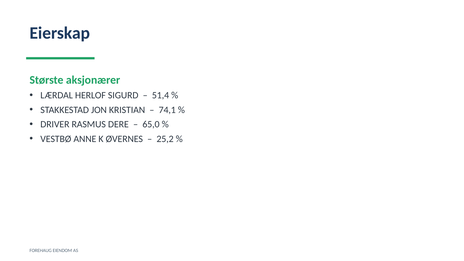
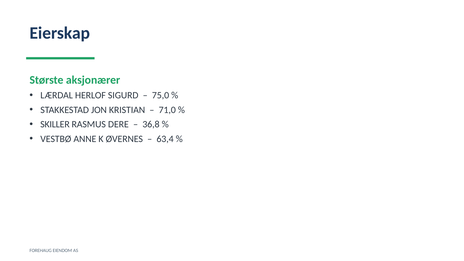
51,4: 51,4 -> 75,0
74,1: 74,1 -> 71,0
DRIVER: DRIVER -> SKILLER
65,0: 65,0 -> 36,8
25,2: 25,2 -> 63,4
